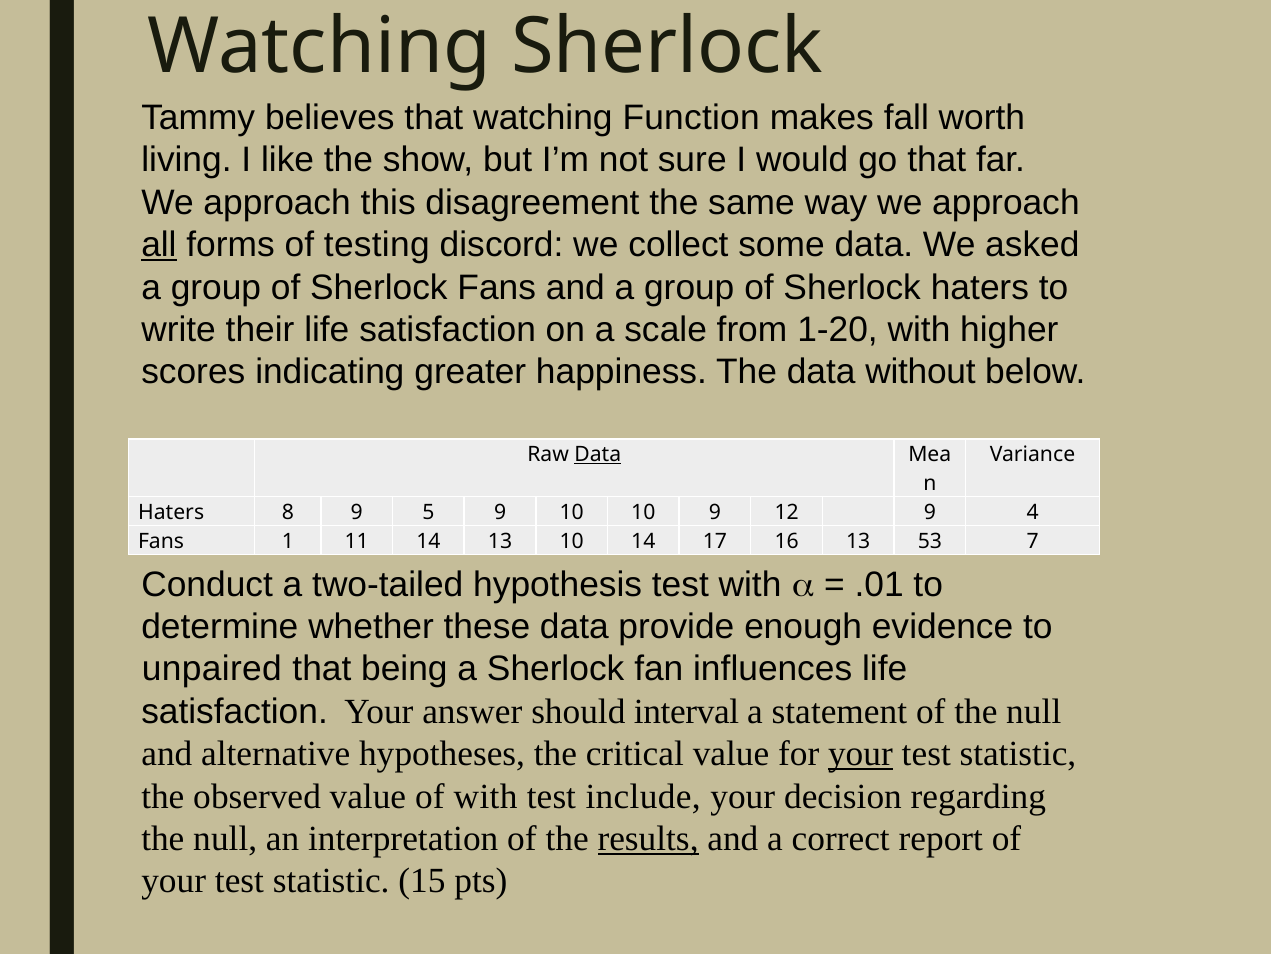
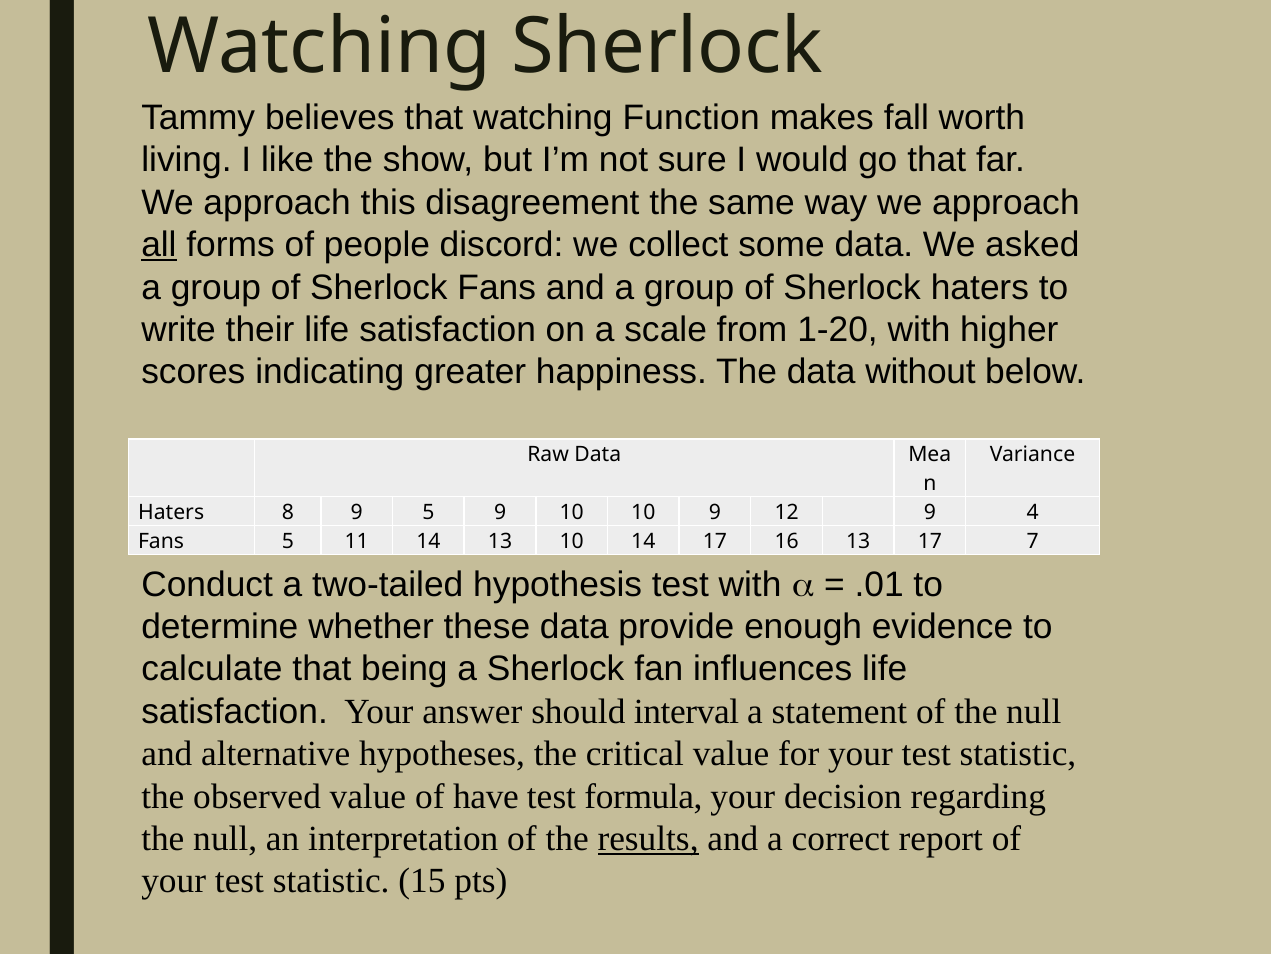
testing: testing -> people
Data at (598, 454) underline: present -> none
Fans 1: 1 -> 5
13 53: 53 -> 17
unpaired: unpaired -> calculate
your at (860, 753) underline: present -> none
of with: with -> have
include: include -> formula
